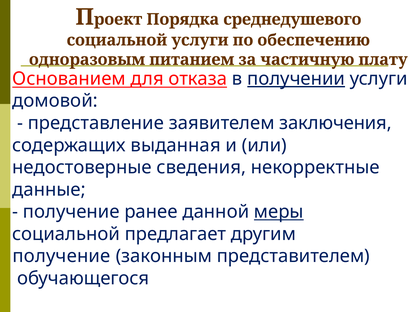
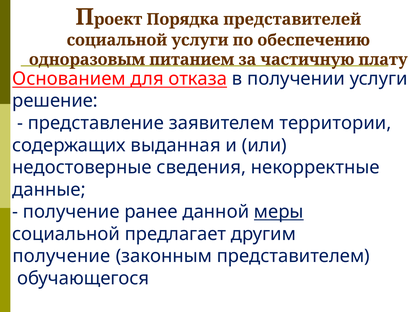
среднедушевого: среднедушевого -> представителей
получении underline: present -> none
домовой: домовой -> решение
заключения: заключения -> территории
